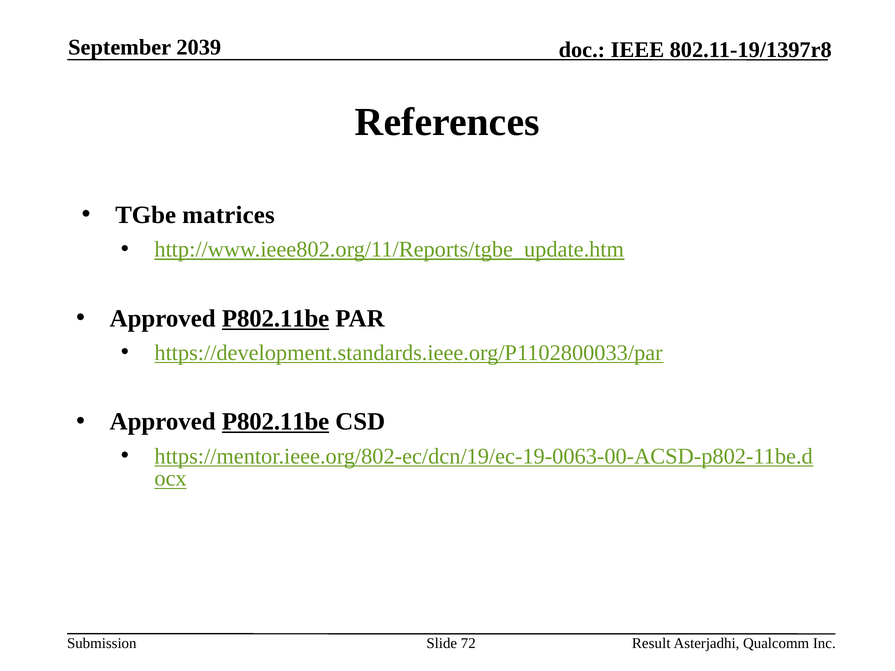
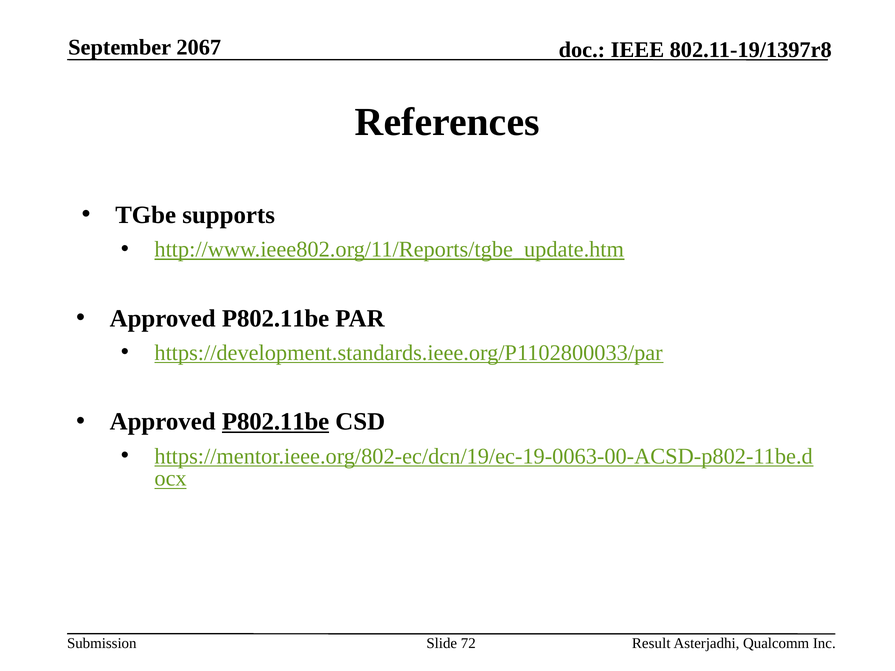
2039: 2039 -> 2067
matrices: matrices -> supports
P802.11be at (276, 319) underline: present -> none
